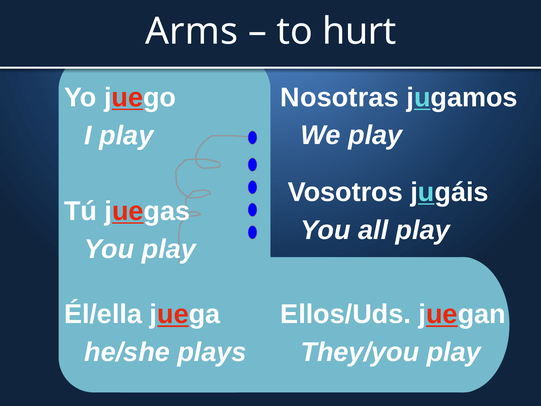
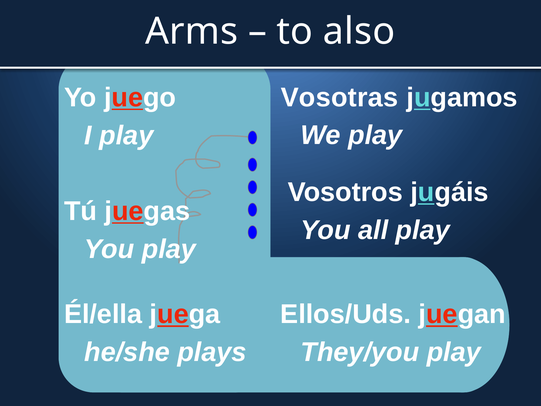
hurt: hurt -> also
Nosotras: Nosotras -> Vosotras
